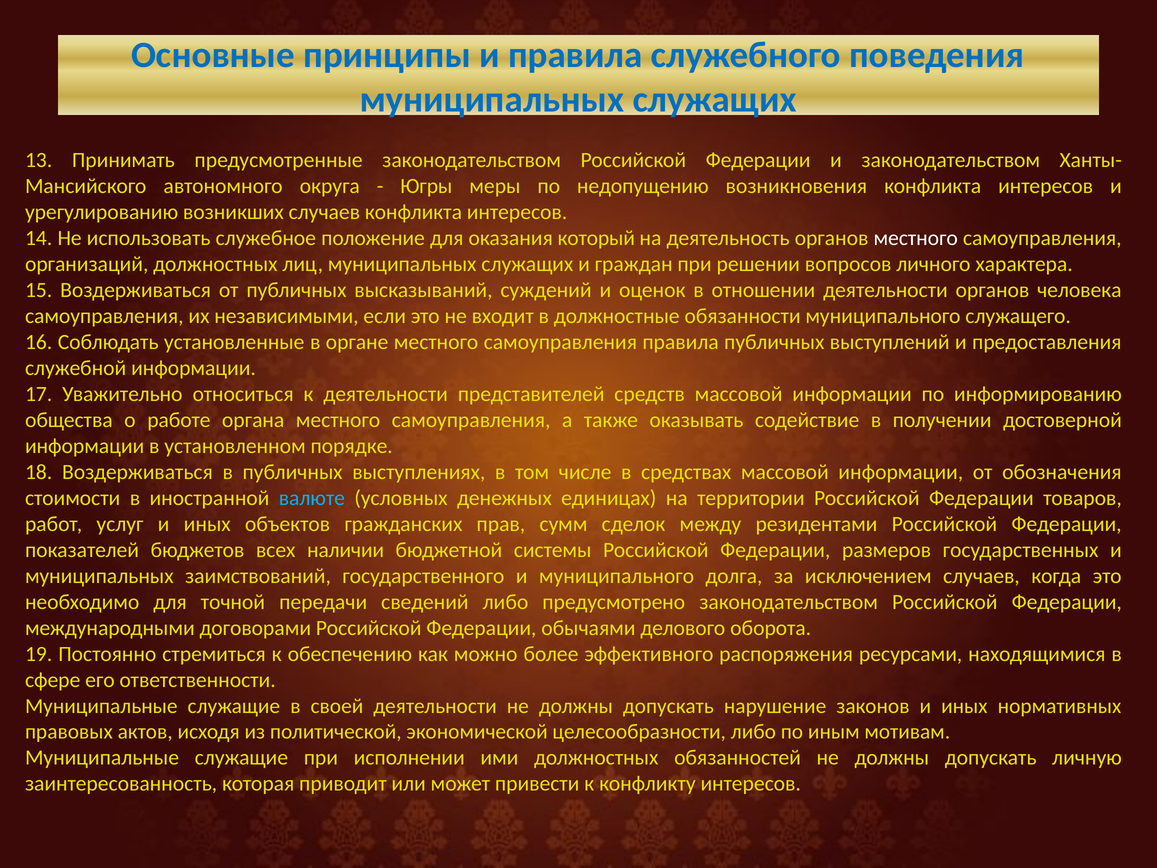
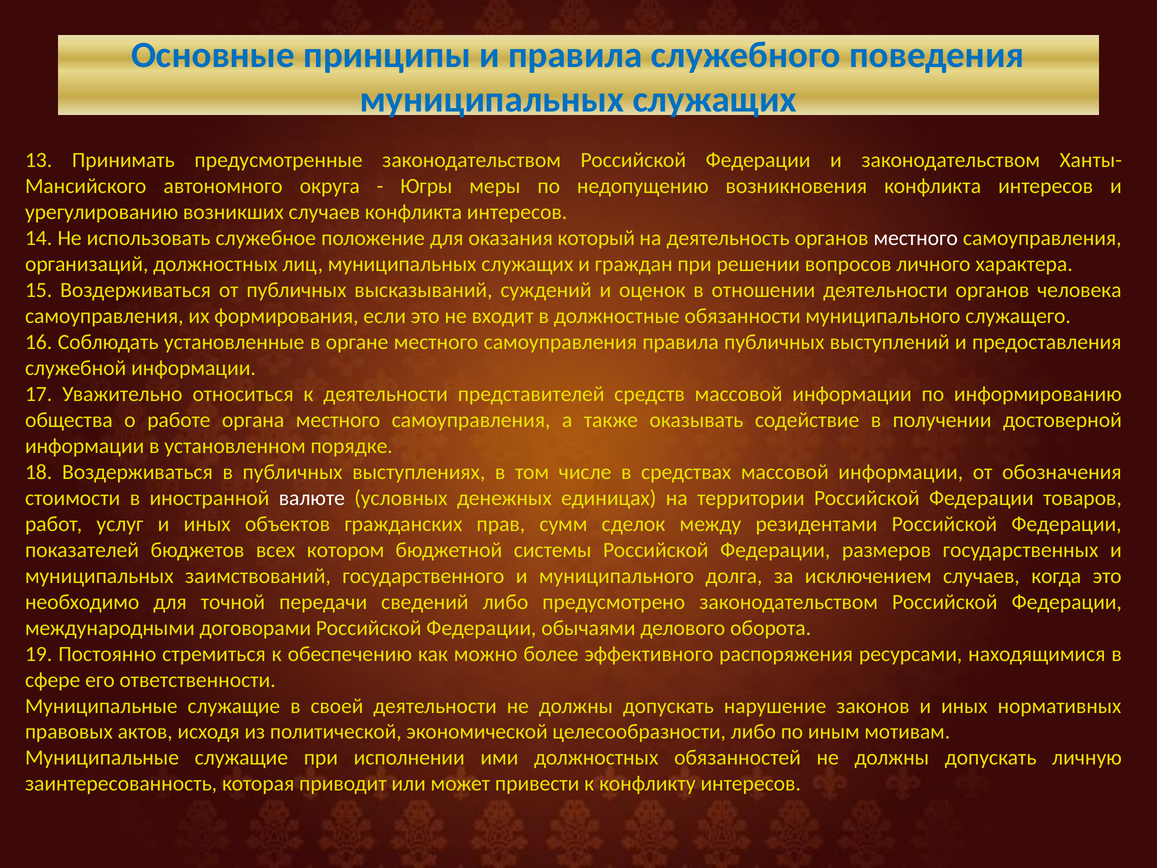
независимыми: независимыми -> формирования
валюте colour: light blue -> white
наличии: наличии -> котором
